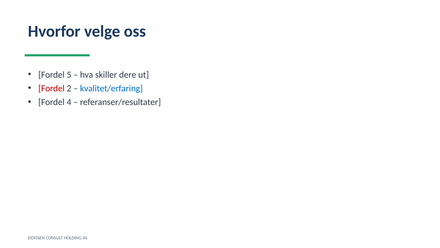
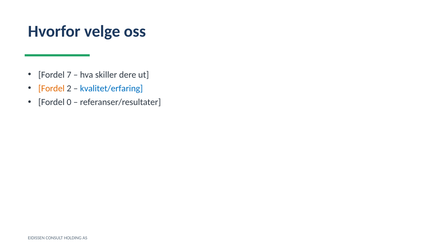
5: 5 -> 7
Fordel at (51, 88) colour: red -> orange
4: 4 -> 0
